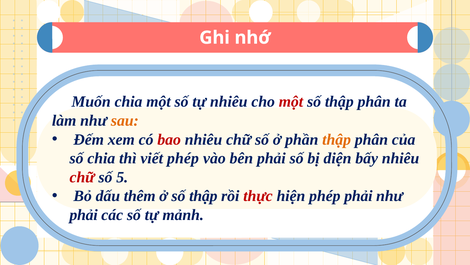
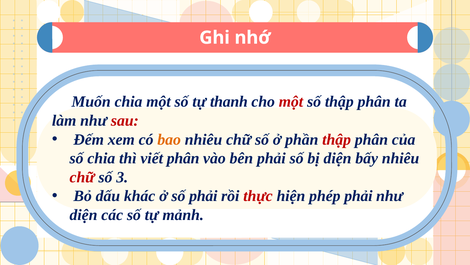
tự nhiêu: nhiêu -> thanh
sau colour: orange -> red
bao colour: red -> orange
thập at (337, 139) colour: orange -> red
viết phép: phép -> phân
5: 5 -> 3
thêm: thêm -> khác
ở số thập: thập -> phải
phải at (84, 214): phải -> diện
